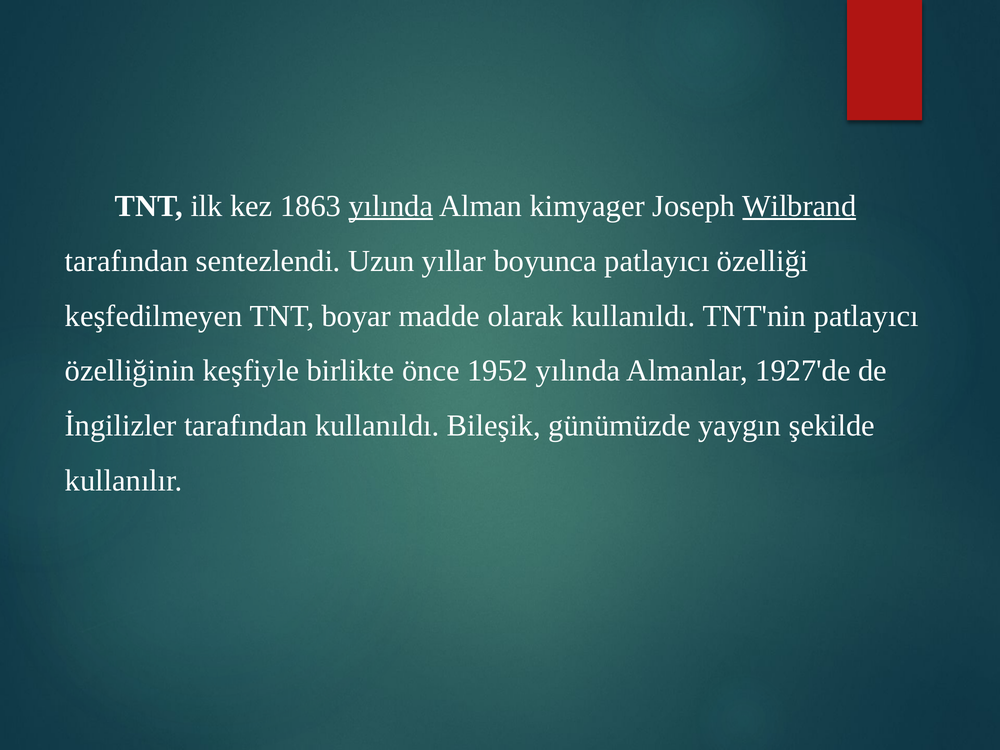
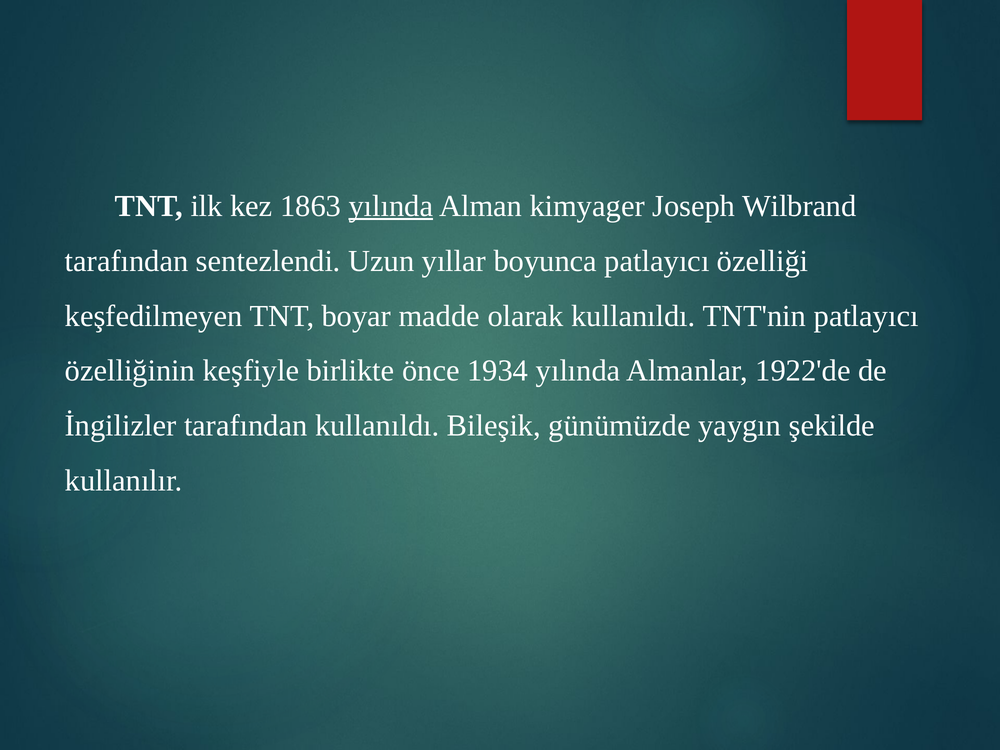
Wilbrand underline: present -> none
1952: 1952 -> 1934
1927'de: 1927'de -> 1922'de
